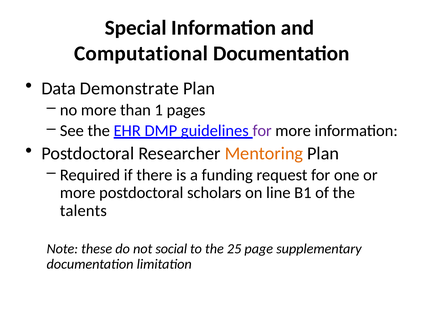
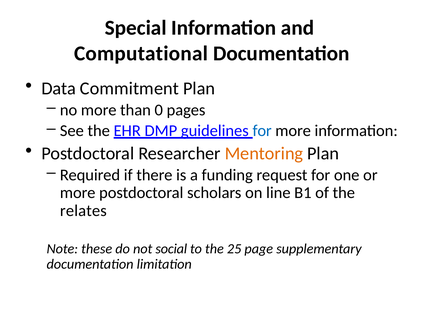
Demonstrate: Demonstrate -> Commitment
1: 1 -> 0
for at (262, 131) colour: purple -> blue
talents: talents -> relates
